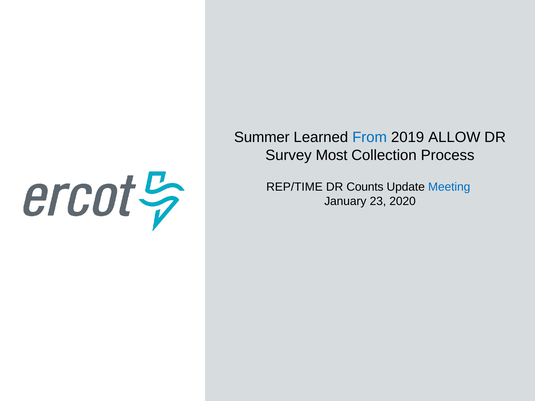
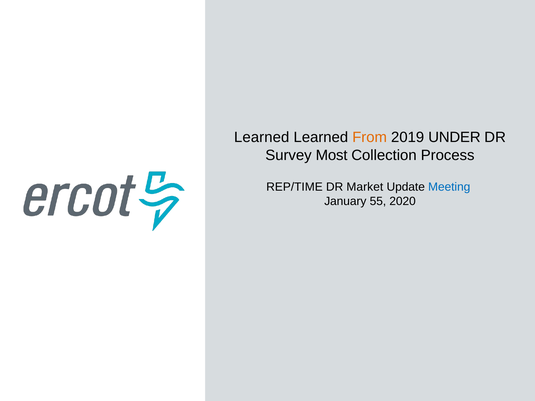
Summer at (262, 137): Summer -> Learned
From colour: blue -> orange
ALLOW: ALLOW -> UNDER
Counts: Counts -> Market
23: 23 -> 55
